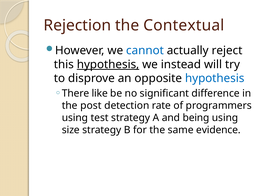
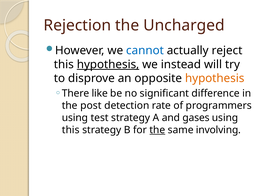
Contextual: Contextual -> Uncharged
hypothesis at (215, 78) colour: blue -> orange
being: being -> gases
size at (71, 130): size -> this
the at (157, 130) underline: none -> present
evidence: evidence -> involving
